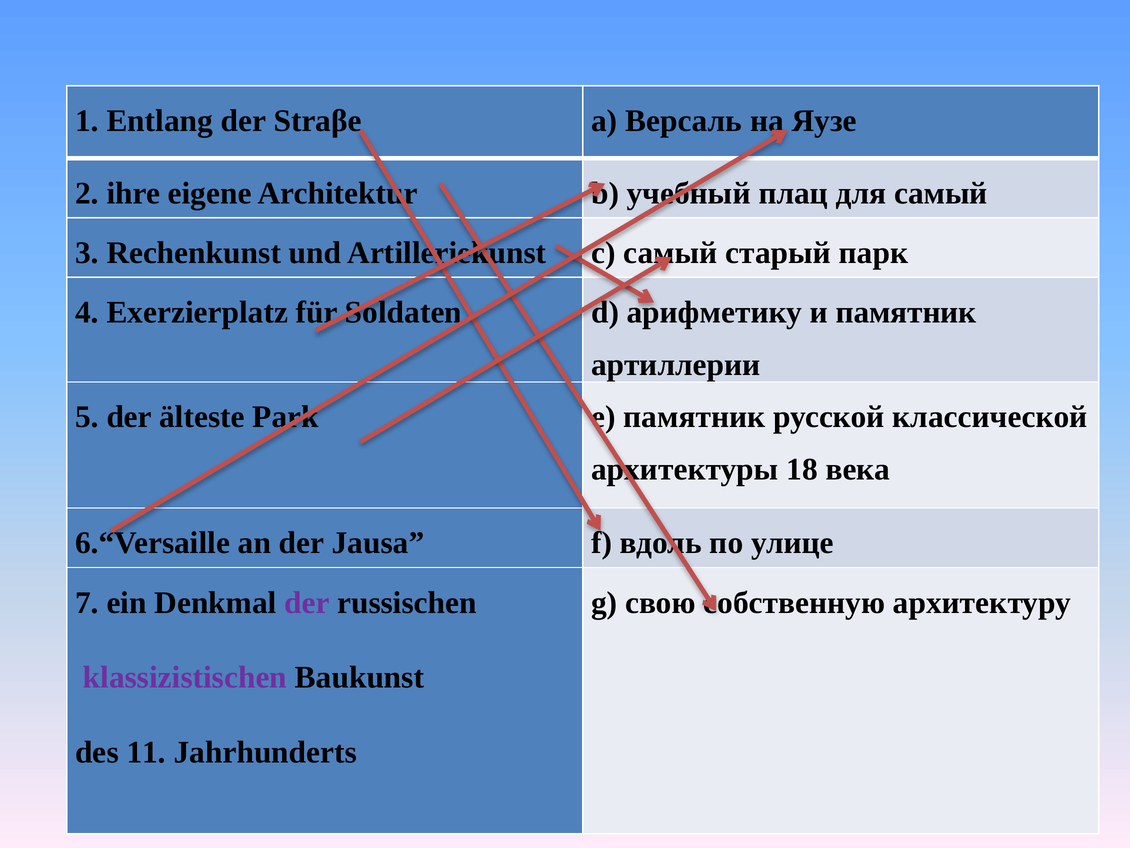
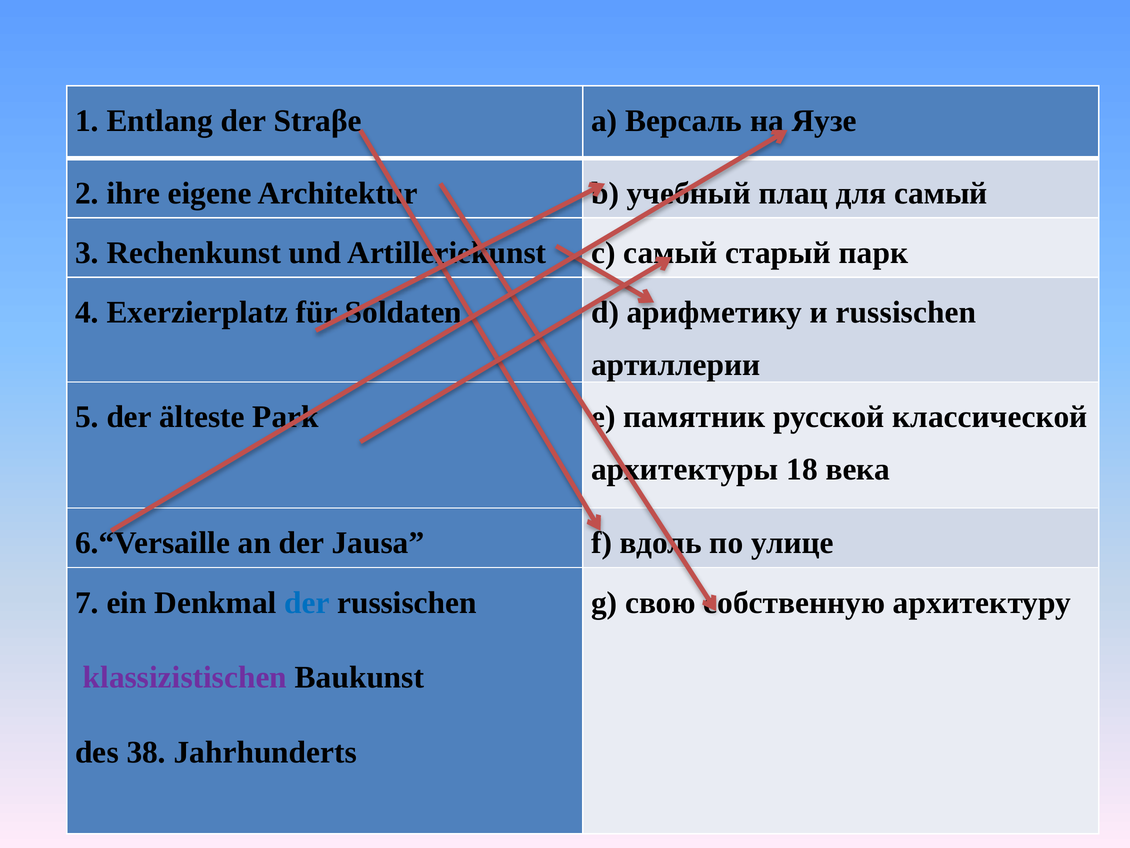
и памятник: памятник -> russischen
der at (307, 602) colour: purple -> blue
11: 11 -> 38
